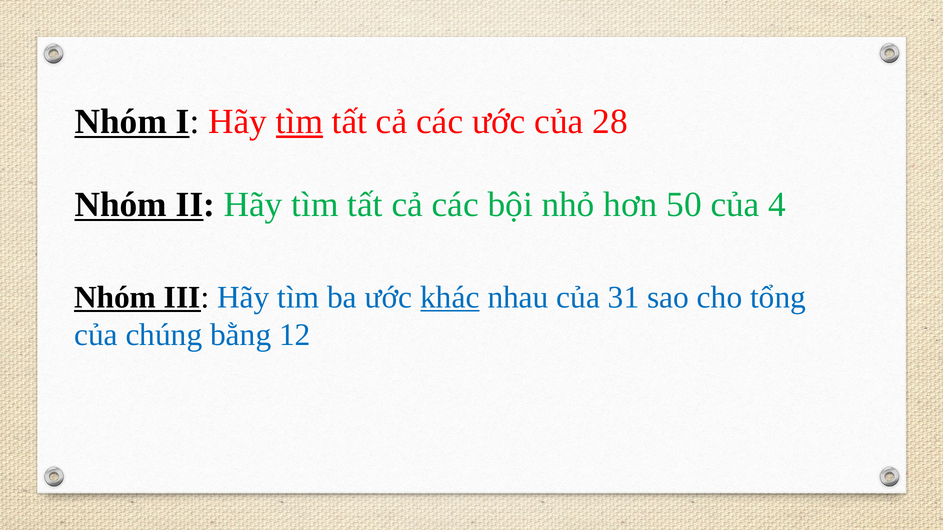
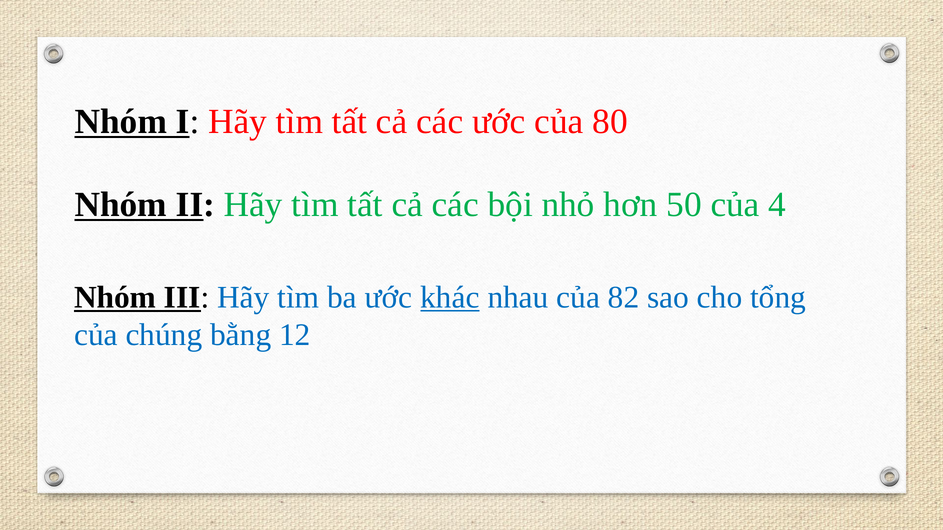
tìm at (299, 122) underline: present -> none
28: 28 -> 80
31: 31 -> 82
